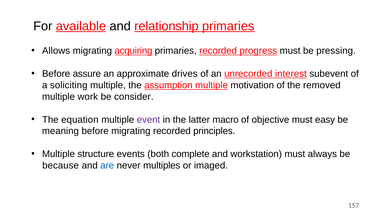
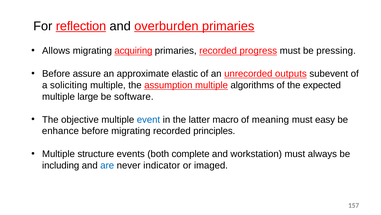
available: available -> reflection
relationship: relationship -> overburden
drives: drives -> elastic
interest: interest -> outputs
motivation: motivation -> algorithms
removed: removed -> expected
work: work -> large
consider: consider -> software
equation: equation -> objective
event colour: purple -> blue
objective: objective -> meaning
meaning: meaning -> enhance
because: because -> including
multiples: multiples -> indicator
